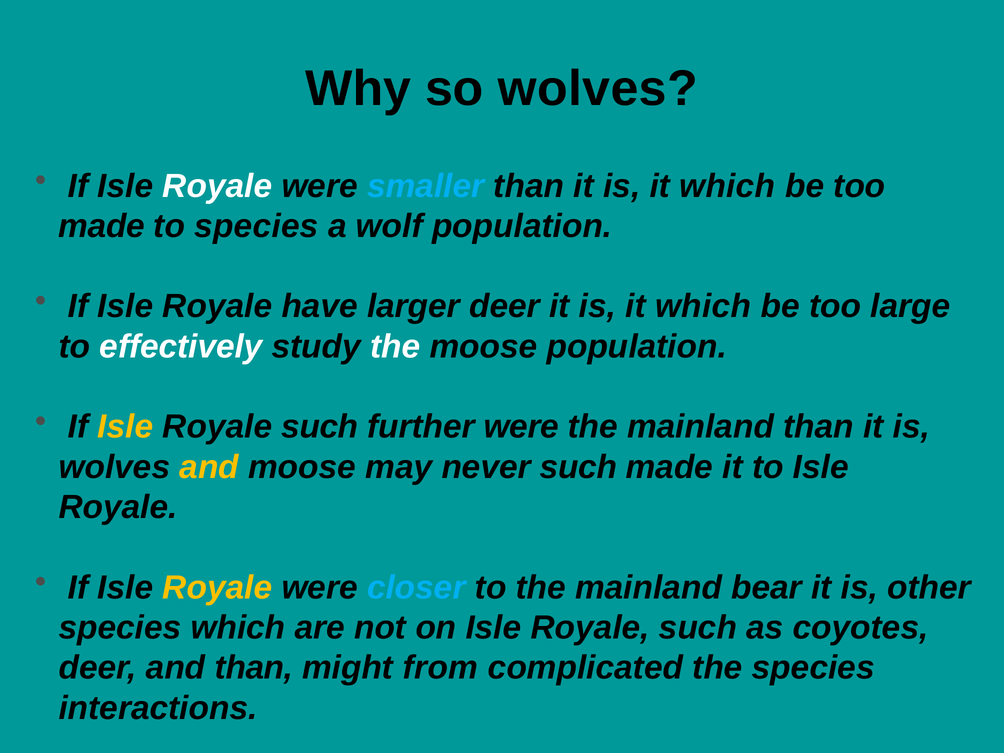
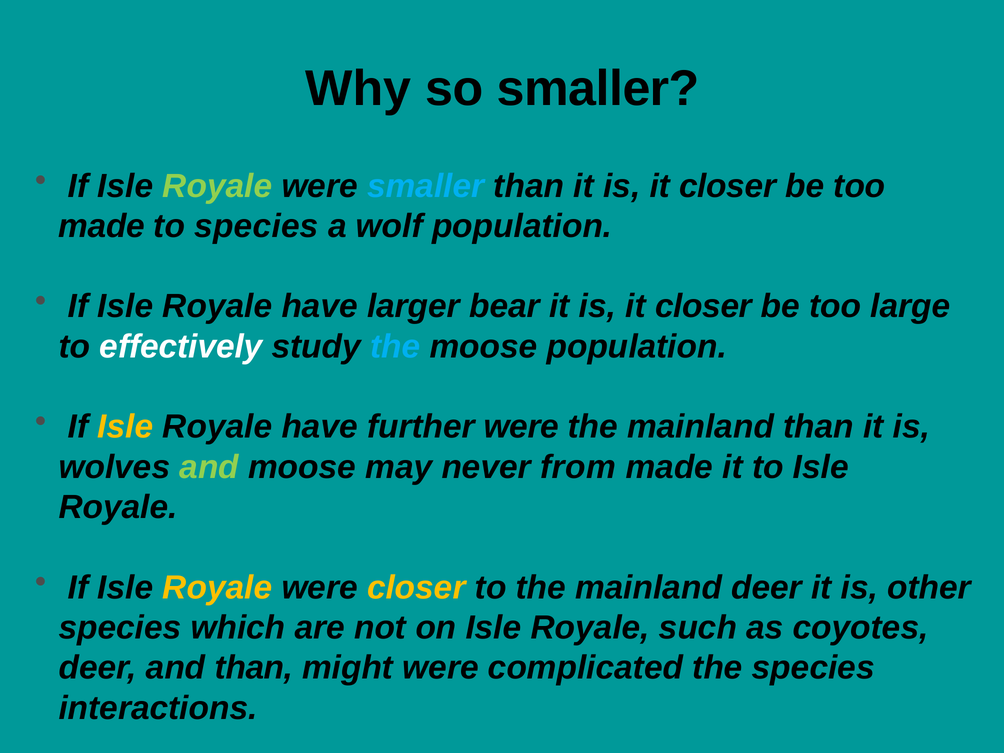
so wolves: wolves -> smaller
Royale at (217, 186) colour: white -> light green
which at (727, 186): which -> closer
larger deer: deer -> bear
which at (703, 306): which -> closer
the at (395, 347) colour: white -> light blue
such at (320, 427): such -> have
and at (209, 467) colour: yellow -> light green
never such: such -> from
closer at (416, 588) colour: light blue -> yellow
mainland bear: bear -> deer
might from: from -> were
